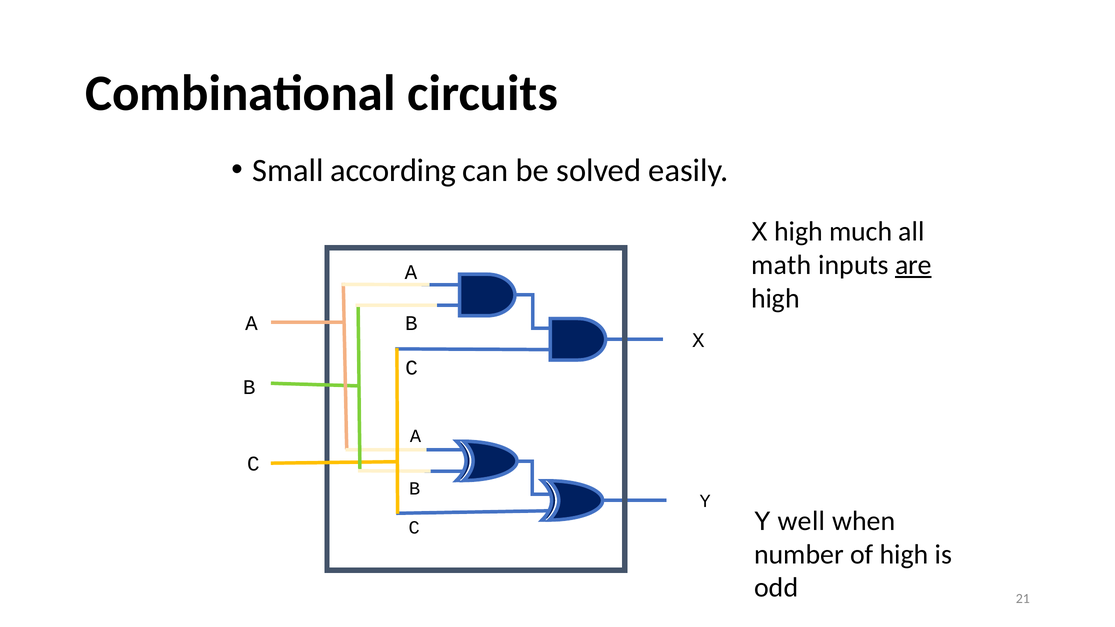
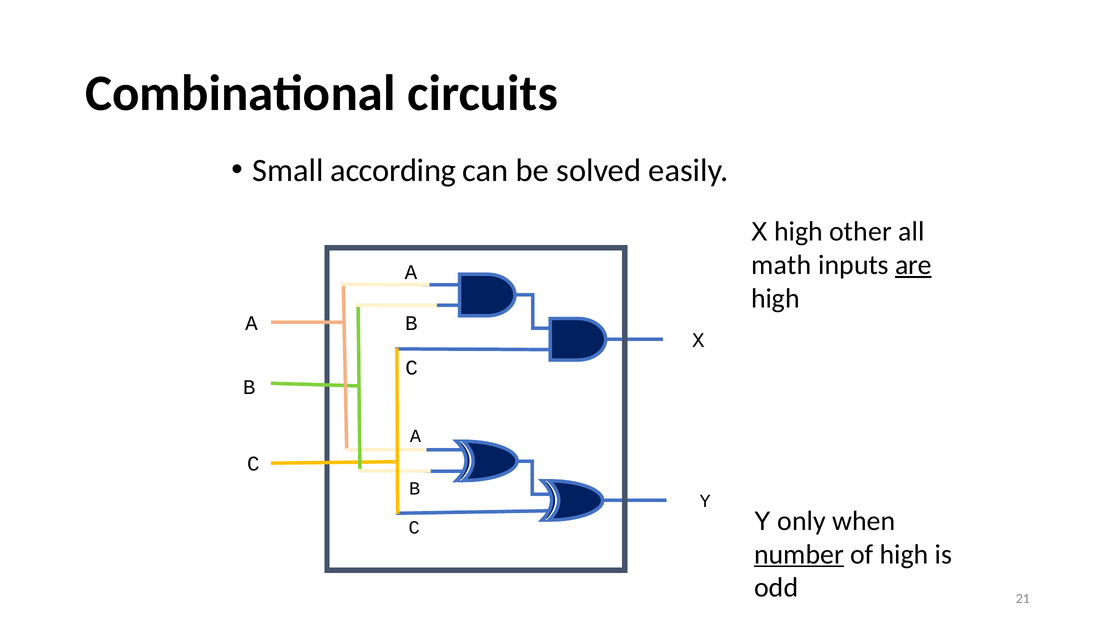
much: much -> other
well: well -> only
number underline: none -> present
